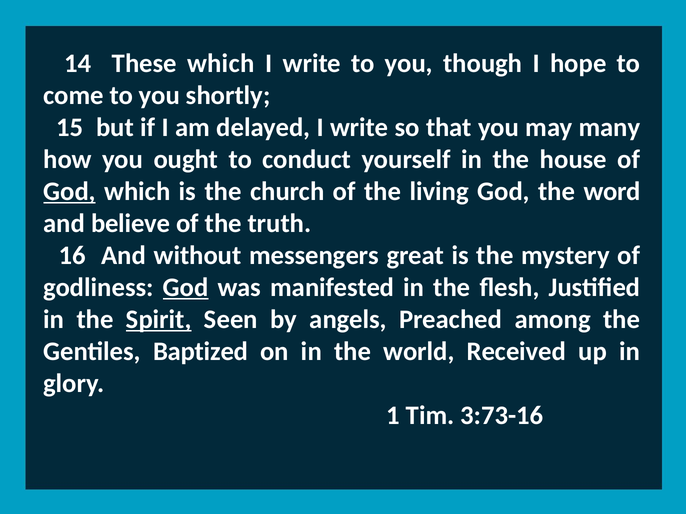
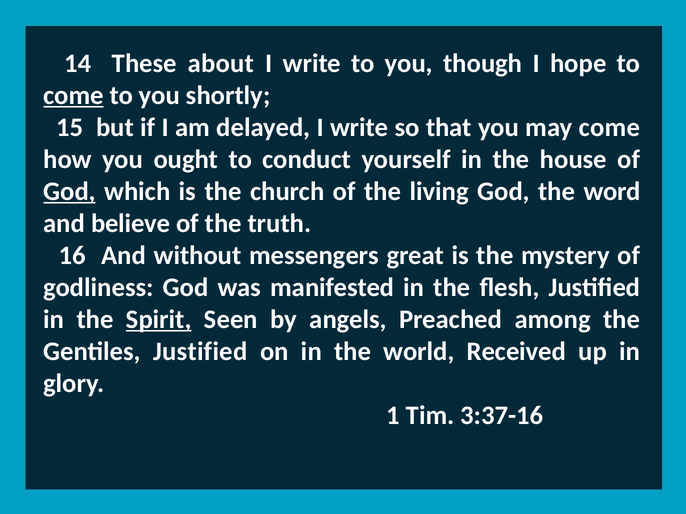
These which: which -> about
come at (74, 96) underline: none -> present
may many: many -> come
God at (186, 288) underline: present -> none
Gentiles Baptized: Baptized -> Justified
3:73-16: 3:73-16 -> 3:37-16
